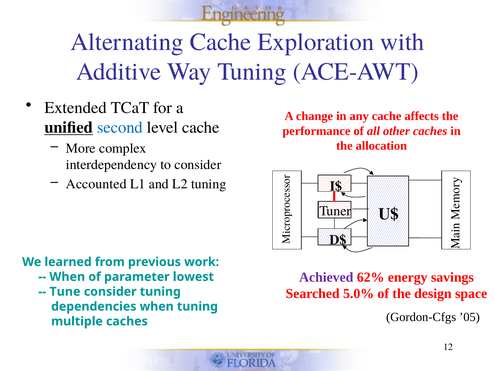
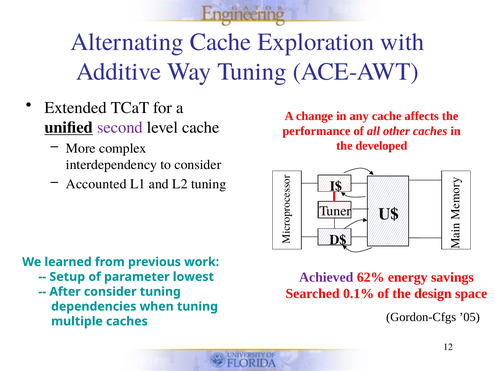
second colour: blue -> purple
allocation: allocation -> developed
When at (67, 277): When -> Setup
5.0%: 5.0% -> 0.1%
Tune: Tune -> After
